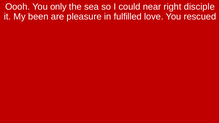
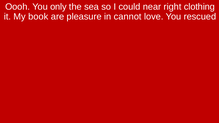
disciple: disciple -> clothing
been: been -> book
fulfilled: fulfilled -> cannot
